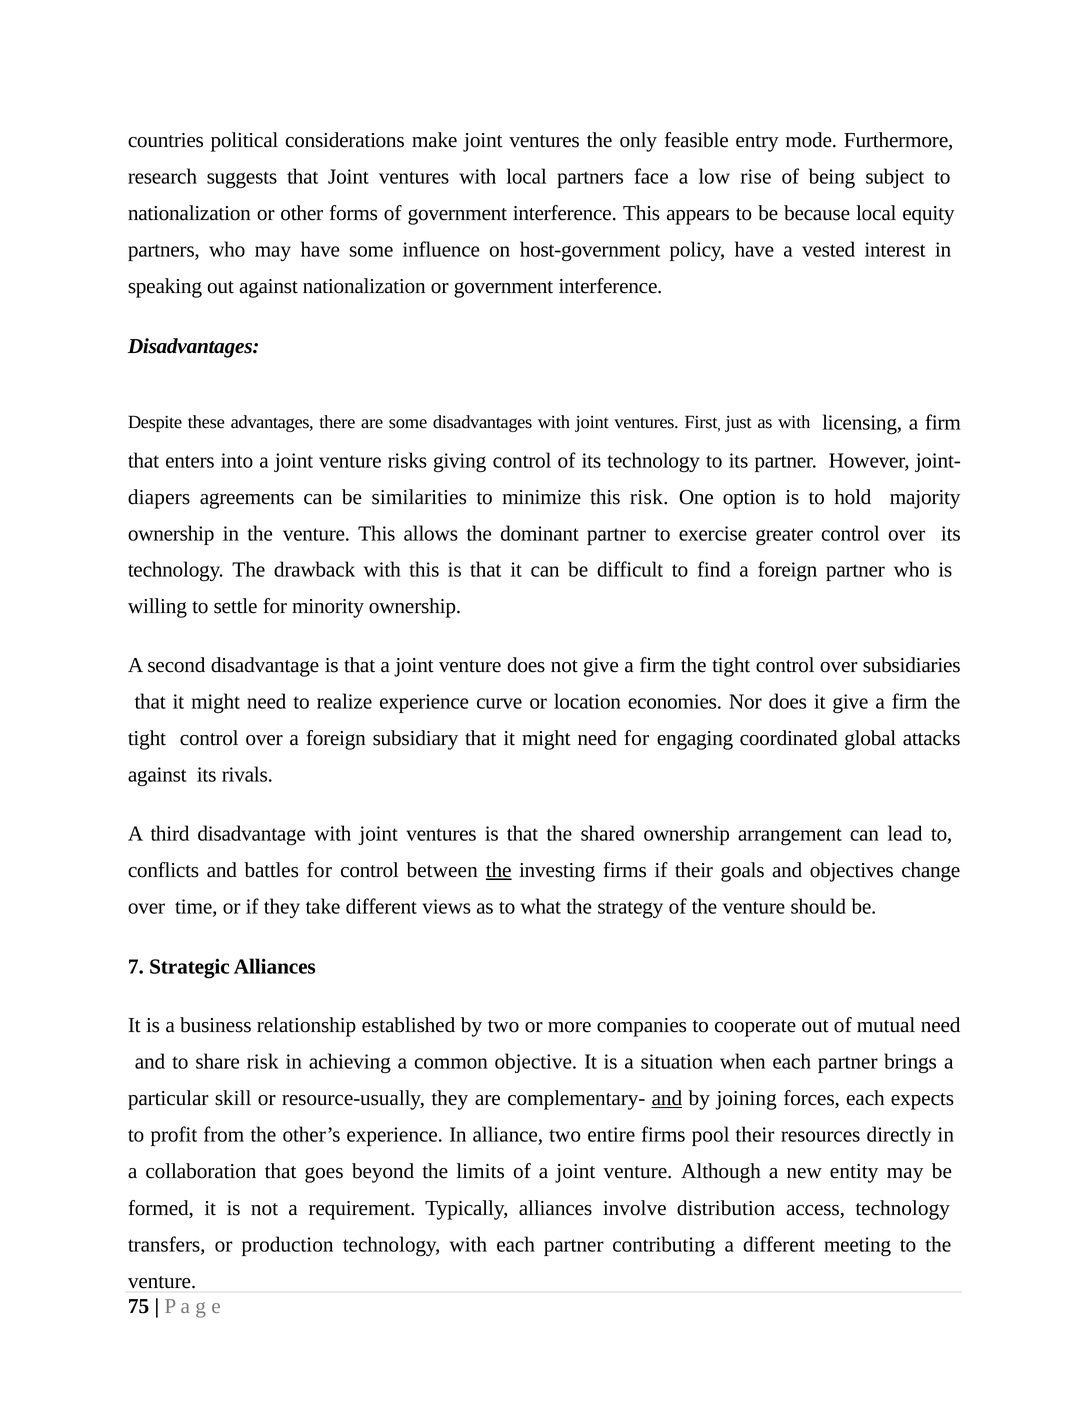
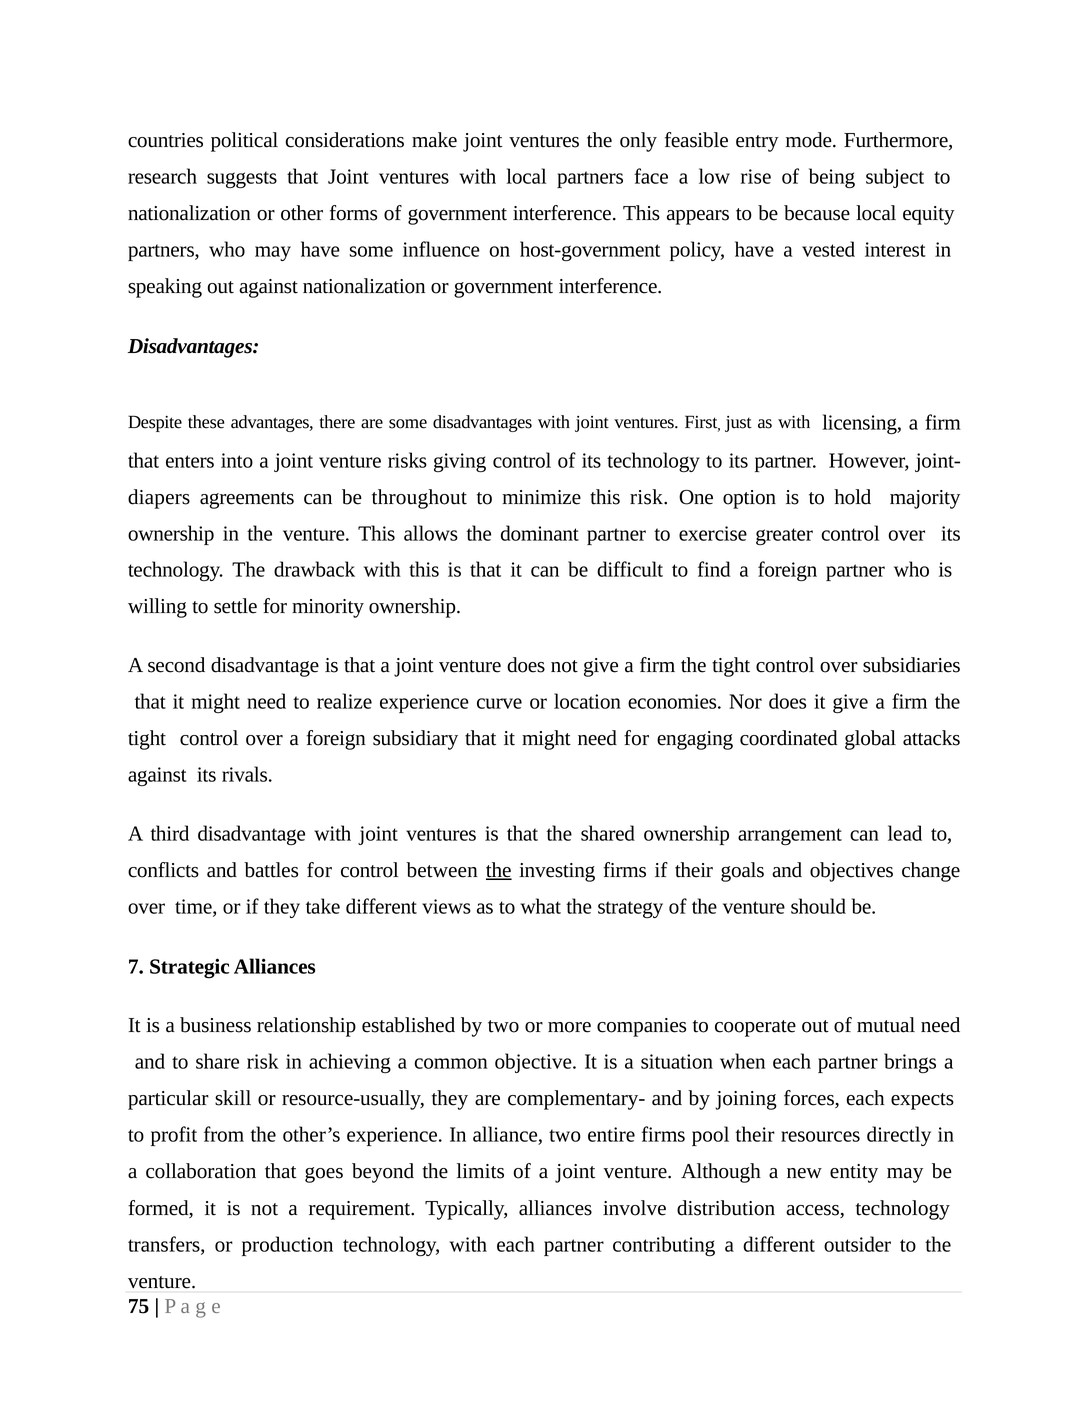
similarities: similarities -> throughout
and at (667, 1098) underline: present -> none
meeting: meeting -> outsider
